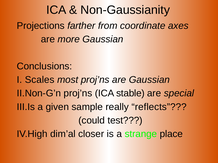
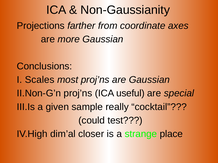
stable: stable -> useful
reflects: reflects -> cocktail
